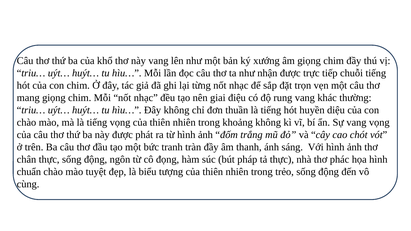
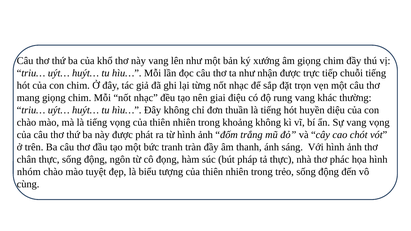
chuẩn: chuẩn -> nhóm
